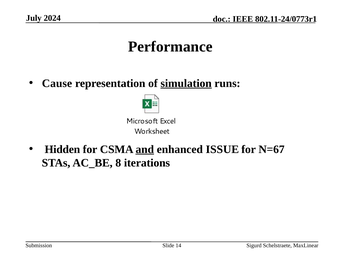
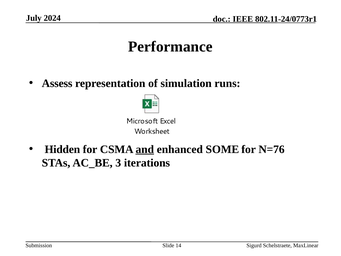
Cause: Cause -> Assess
simulation underline: present -> none
ISSUE: ISSUE -> SOME
N=67: N=67 -> N=76
8: 8 -> 3
